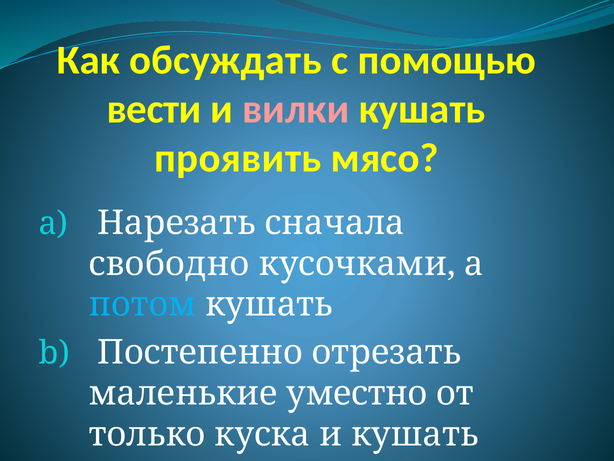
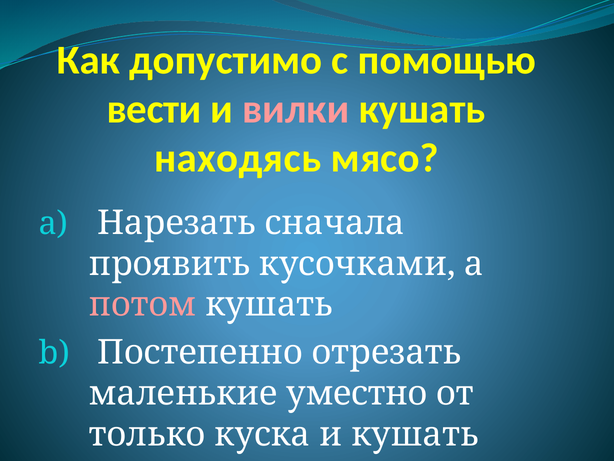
обсуждать: обсуждать -> допустимо
проявить: проявить -> находясь
свободно: свободно -> проявить
потом colour: light blue -> pink
